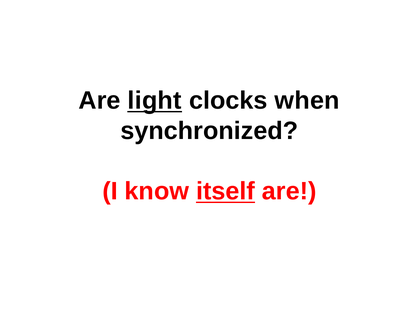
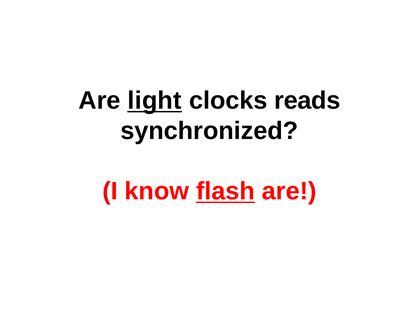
when: when -> reads
itself: itself -> flash
